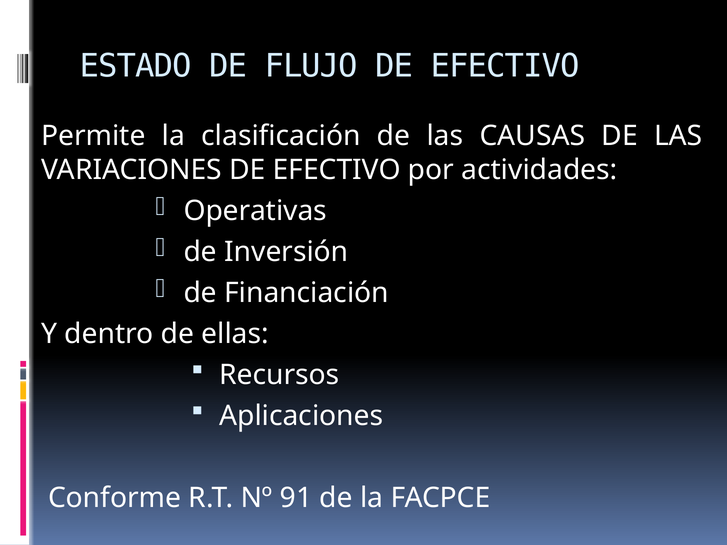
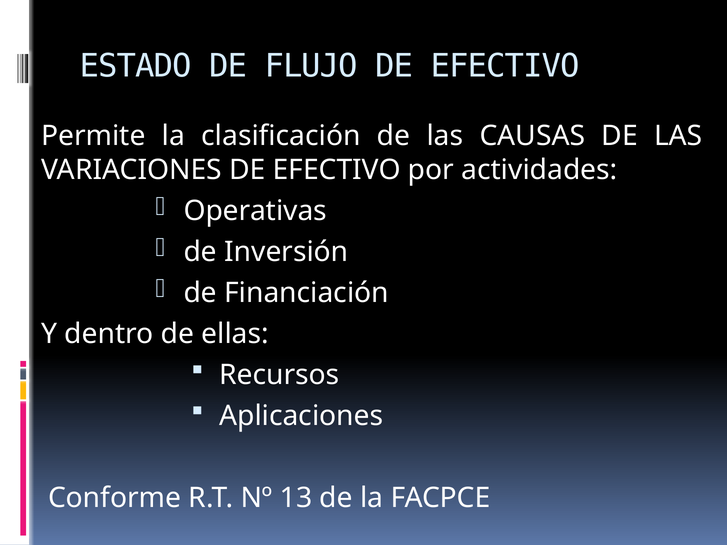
91: 91 -> 13
